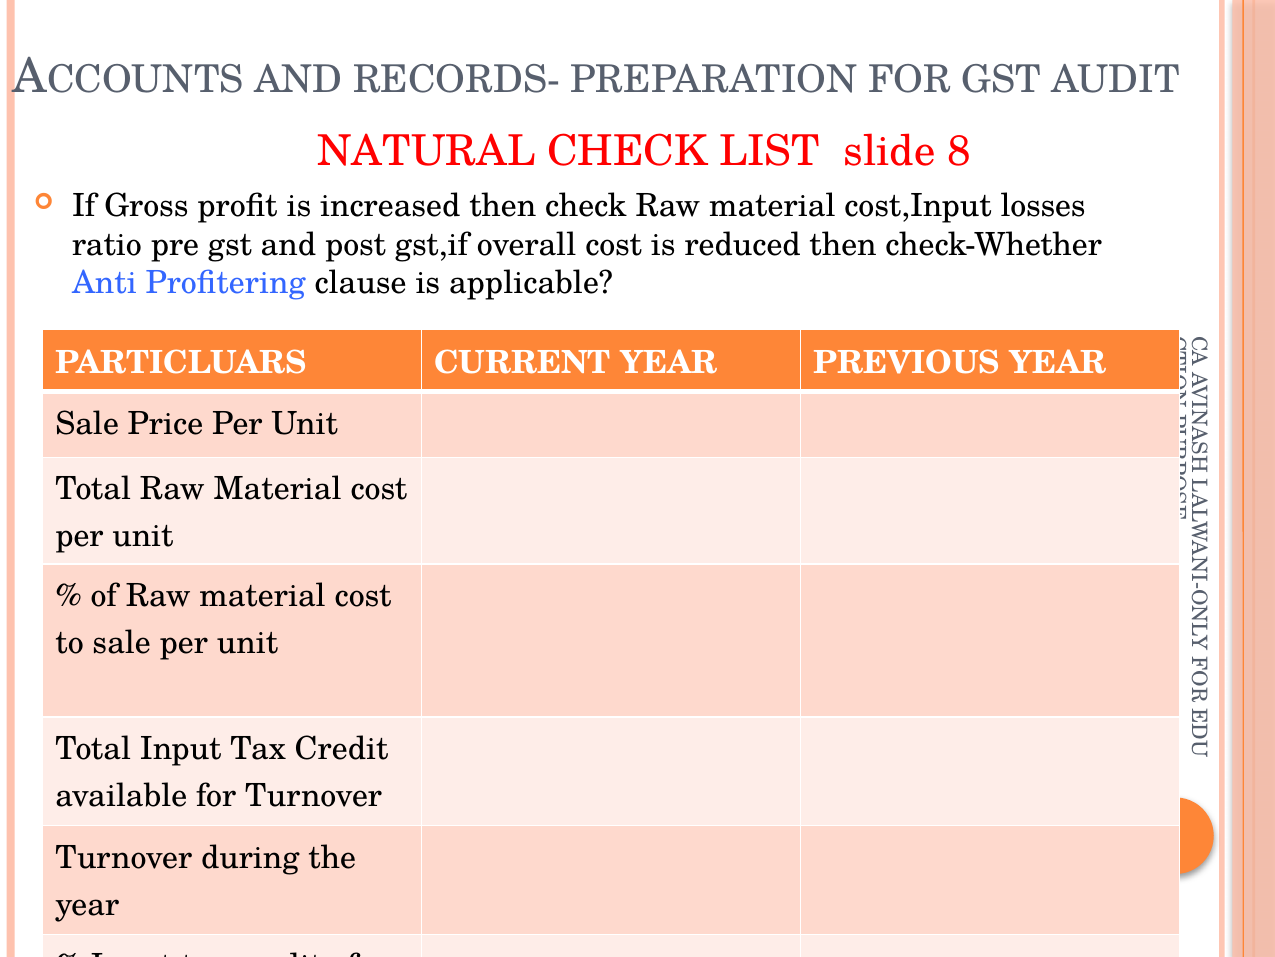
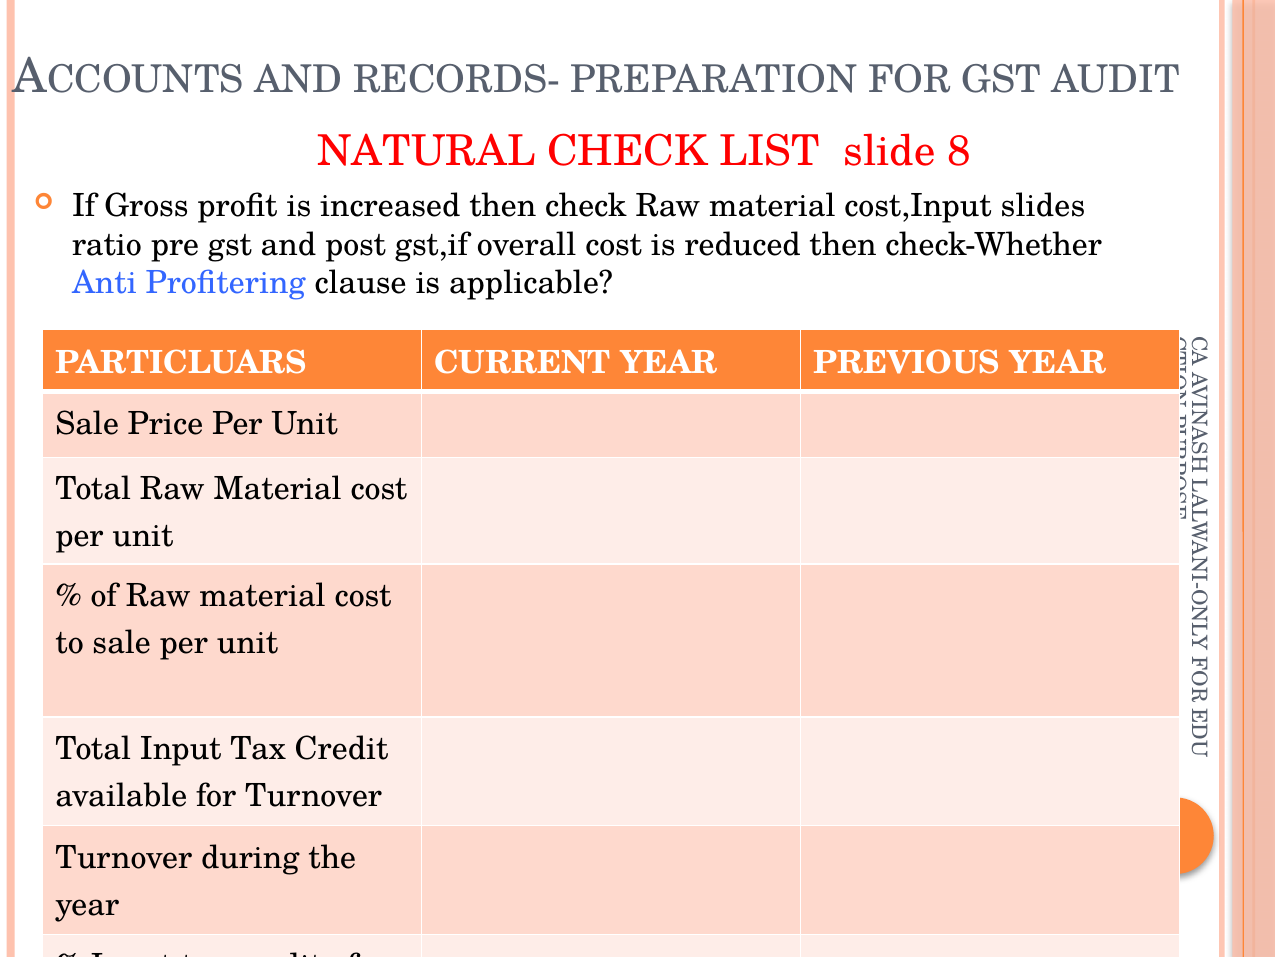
losses: losses -> slides
